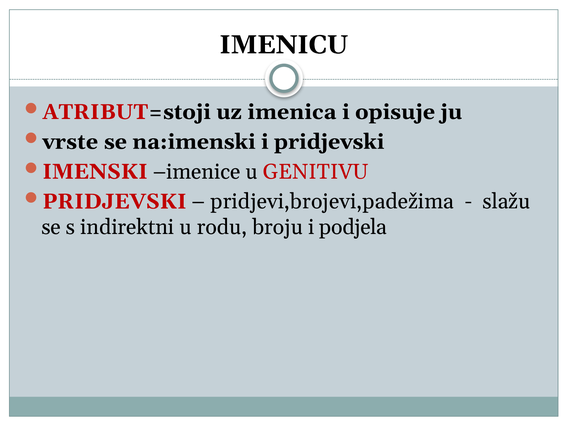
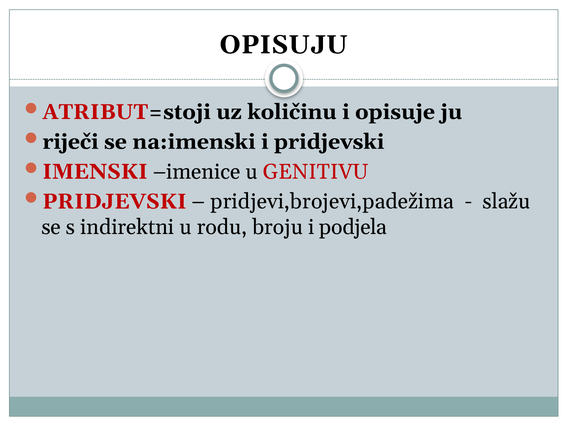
IMENICU: IMENICU -> OPISUJU
imenica: imenica -> količinu
vrste: vrste -> riječi
